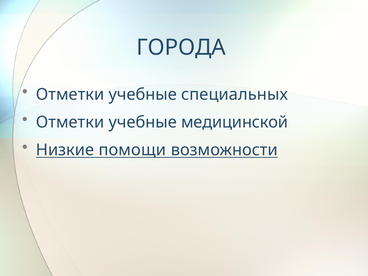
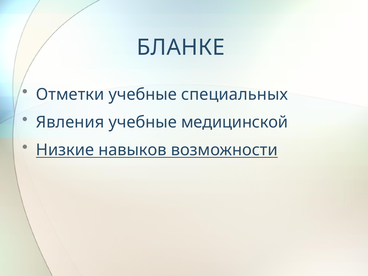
ГОРОДА: ГОРОДА -> БЛАНКЕ
Отметки at (70, 122): Отметки -> Явления
помощи: помощи -> навыков
